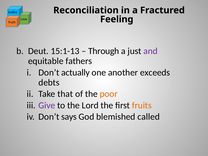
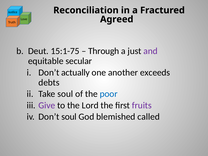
Feeling: Feeling -> Agreed
15:1-13: 15:1-13 -> 15:1-75
fathers: fathers -> secular
Take that: that -> soul
poor colour: orange -> blue
fruits colour: orange -> purple
Don’t says: says -> soul
